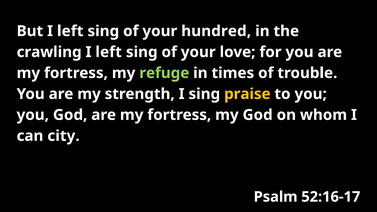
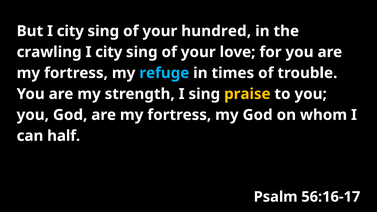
But I left: left -> city
left at (109, 52): left -> city
refuge colour: light green -> light blue
city: city -> half
52:16-17: 52:16-17 -> 56:16-17
